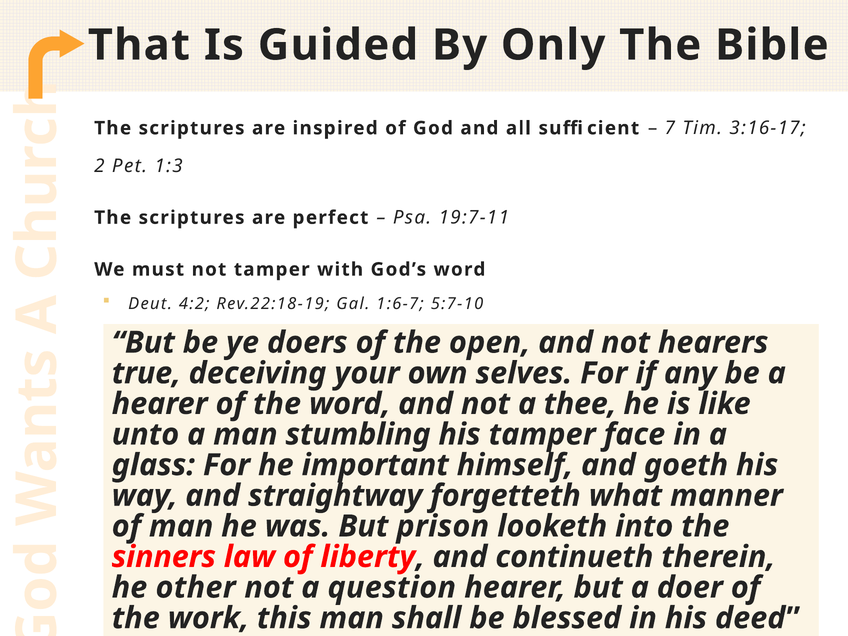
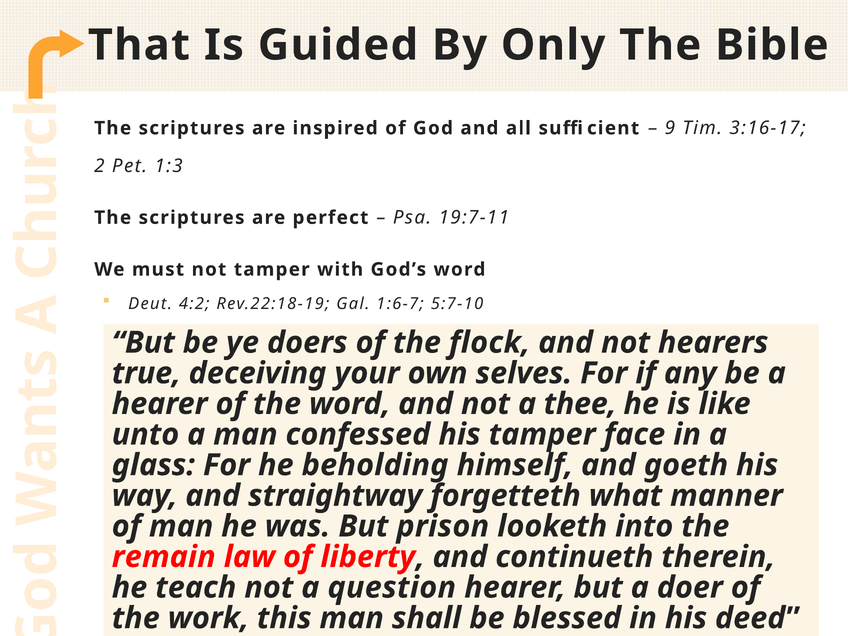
7: 7 -> 9
open: open -> flock
stumbling: stumbling -> confessed
important: important -> beholding
sinners: sinners -> remain
other: other -> teach
